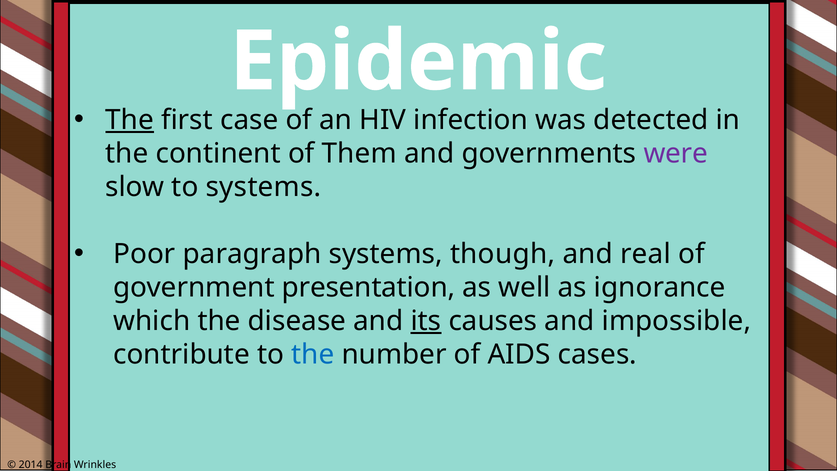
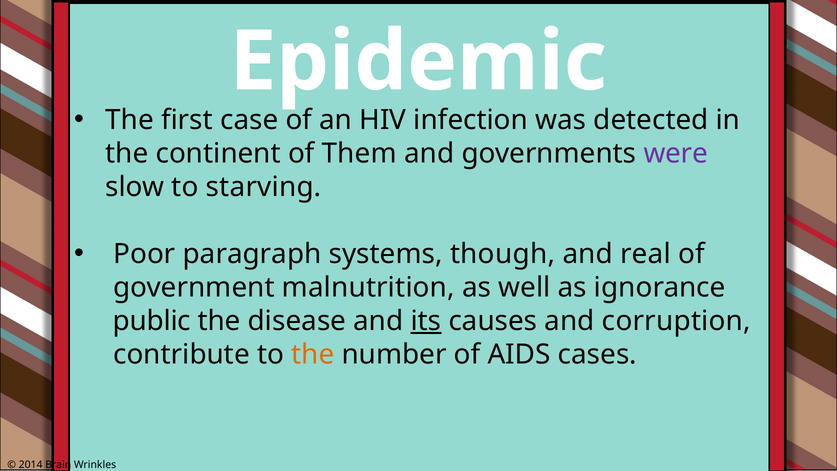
The at (130, 120) underline: present -> none
to systems: systems -> starving
presentation: presentation -> malnutrition
which: which -> public
impossible: impossible -> corruption
the at (313, 354) colour: blue -> orange
